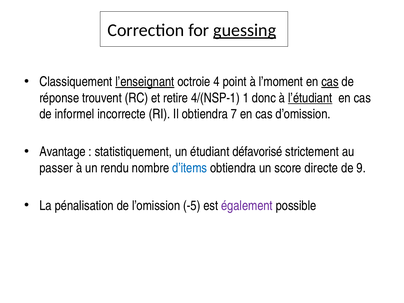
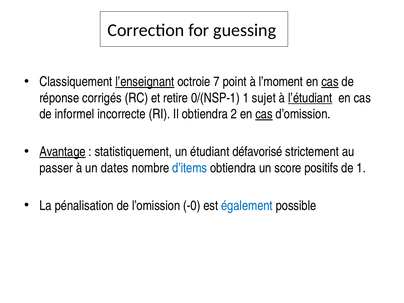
guessing underline: present -> none
4: 4 -> 7
trouvent: trouvent -> corrigés
4/(NSP-1: 4/(NSP-1 -> 0/(NSP-1
donc: donc -> sujet
7: 7 -> 2
cas at (264, 114) underline: none -> present
Avantage underline: none -> present
rendu: rendu -> dates
directe: directe -> positifs
de 9: 9 -> 1
-5: -5 -> -0
également colour: purple -> blue
